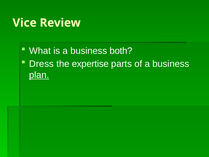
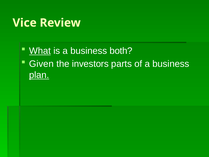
What underline: none -> present
Dress: Dress -> Given
expertise: expertise -> investors
